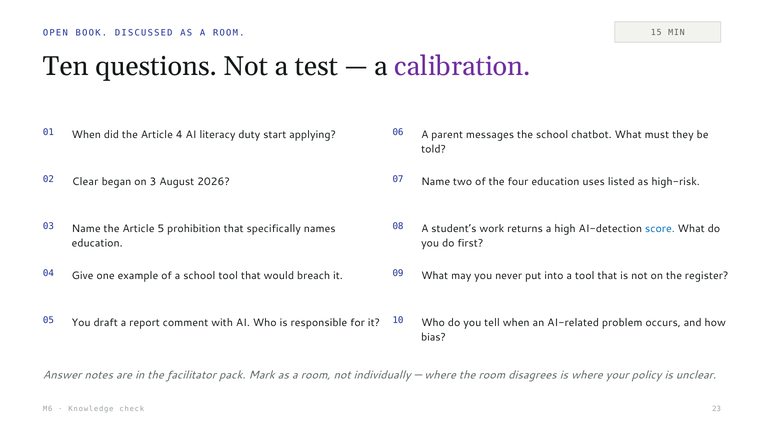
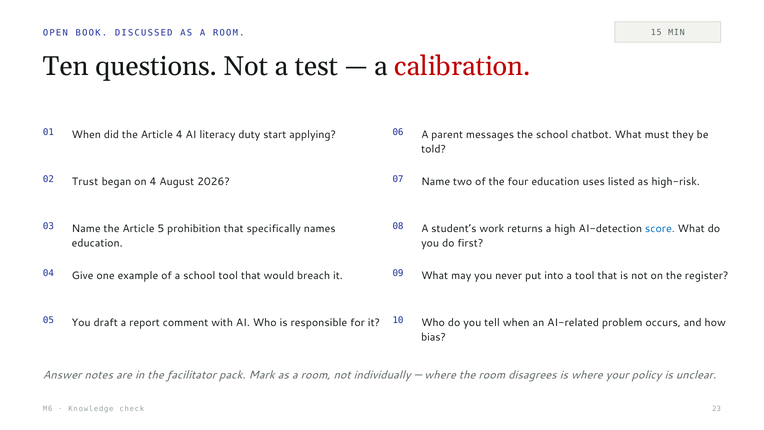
calibration colour: purple -> red
Clear: Clear -> Trust
on 3: 3 -> 4
